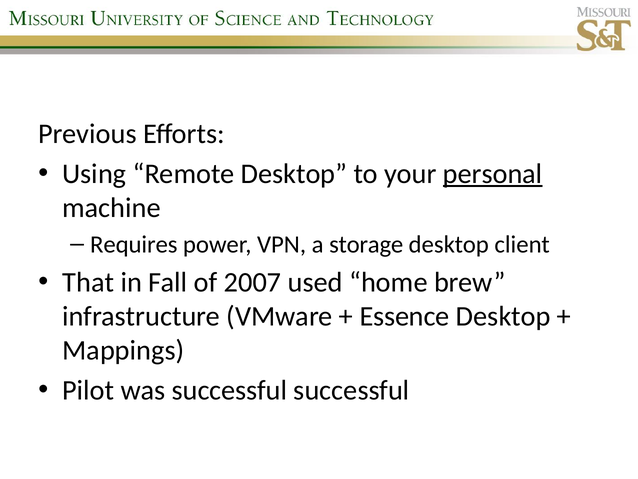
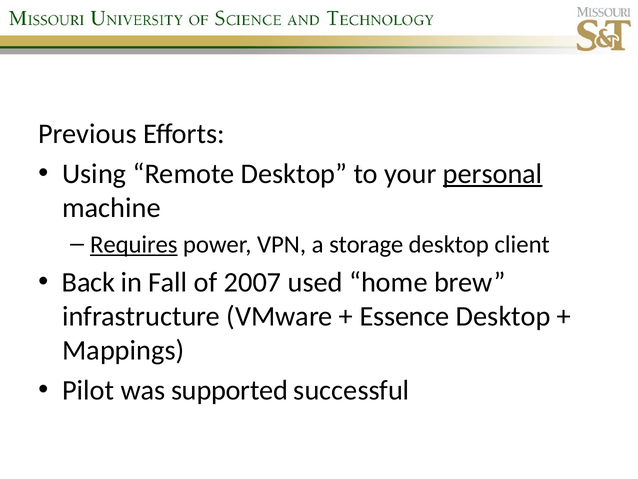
Requires underline: none -> present
That: That -> Back
was successful: successful -> supported
